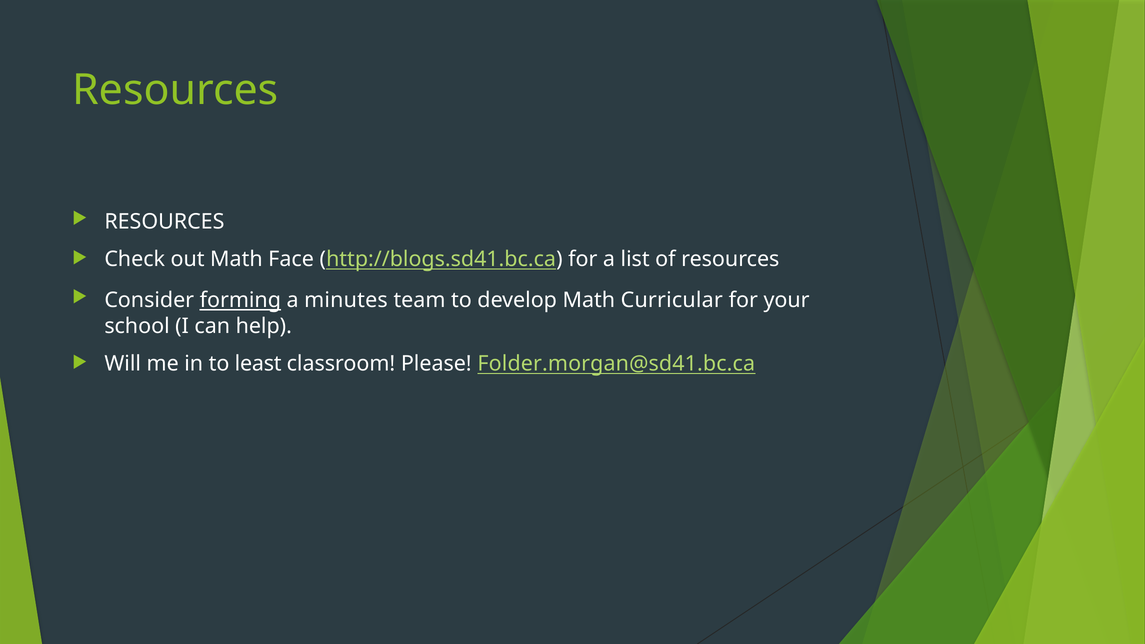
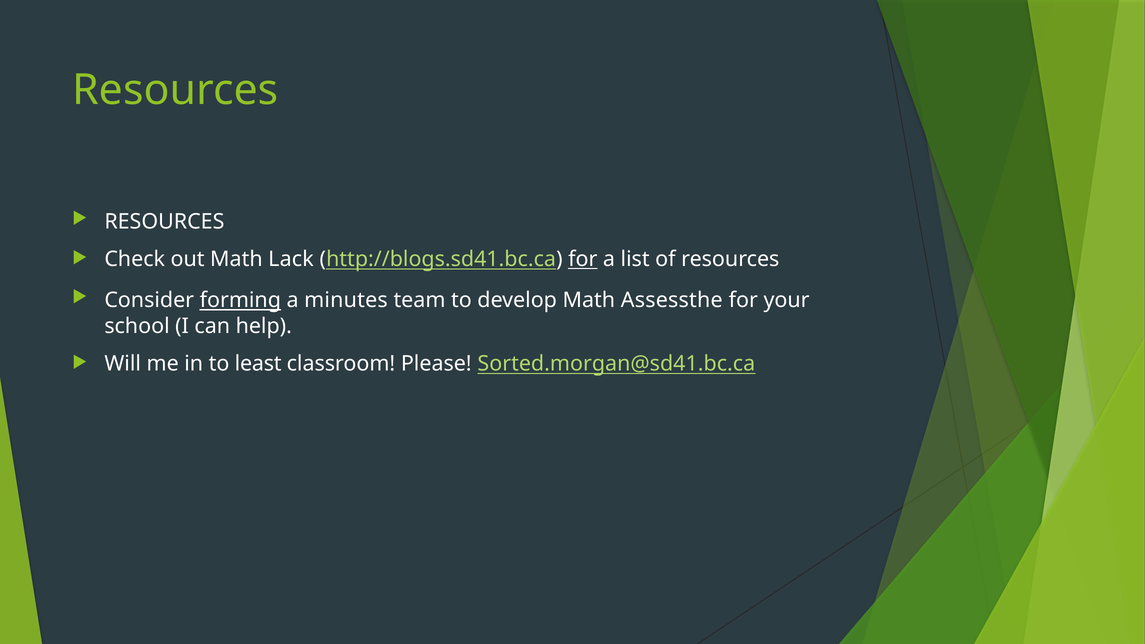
Face: Face -> Lack
for at (583, 259) underline: none -> present
Curricular: Curricular -> Assessthe
Folder.morgan@sd41.bc.ca: Folder.morgan@sd41.bc.ca -> Sorted.morgan@sd41.bc.ca
